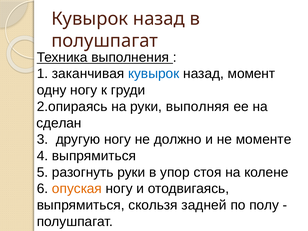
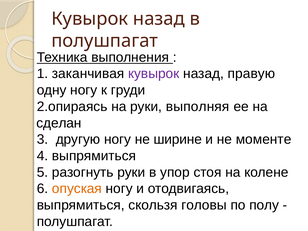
кувырок at (154, 74) colour: blue -> purple
момент: момент -> правую
должно: должно -> ширине
задней: задней -> головы
